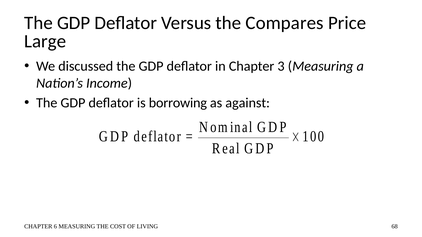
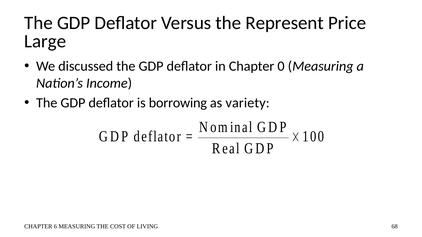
Compares: Compares -> Represent
3: 3 -> 0
against: against -> variety
